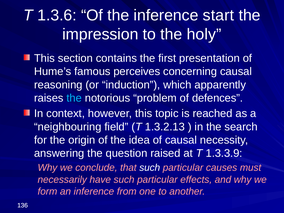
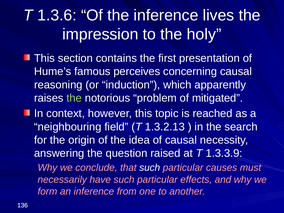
start: start -> lives
the at (74, 98) colour: light blue -> light green
defences: defences -> mitigated
